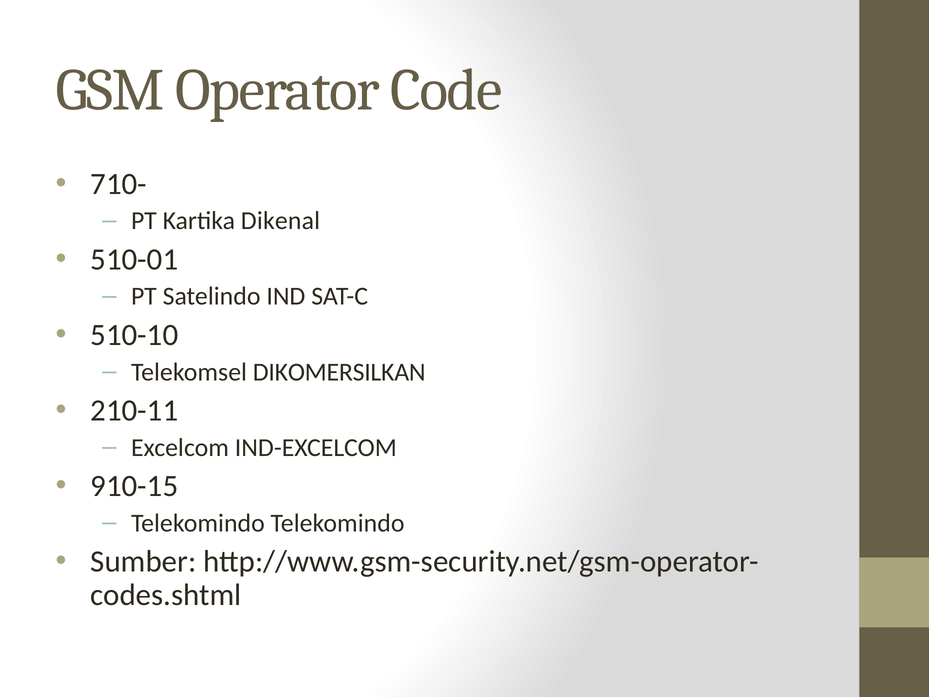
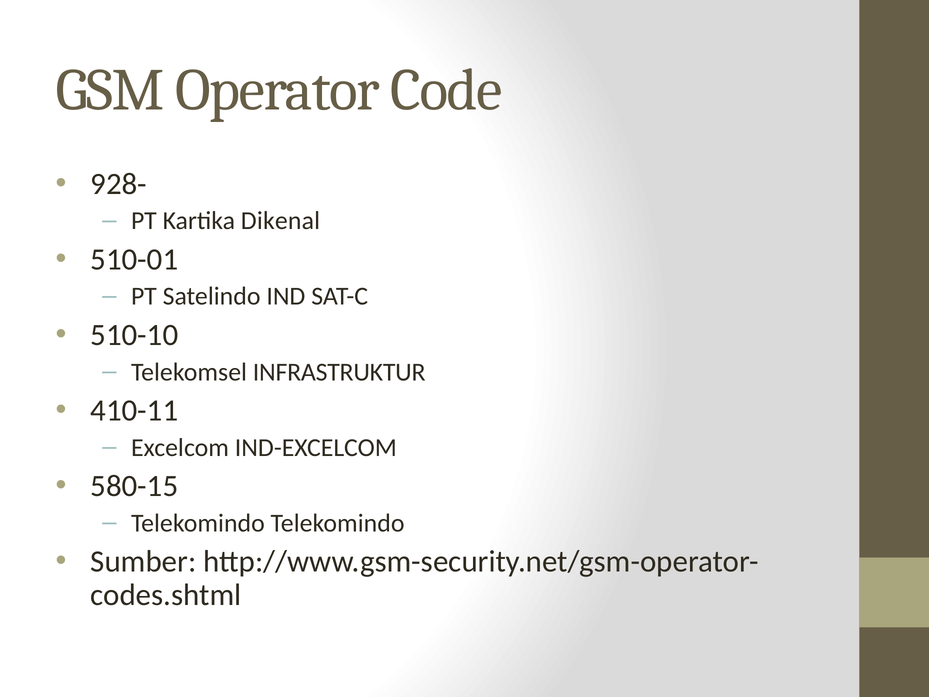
710-: 710- -> 928-
DIKOMERSILKAN: DIKOMERSILKAN -> INFRASTRUKTUR
210-11: 210-11 -> 410-11
910-15: 910-15 -> 580-15
